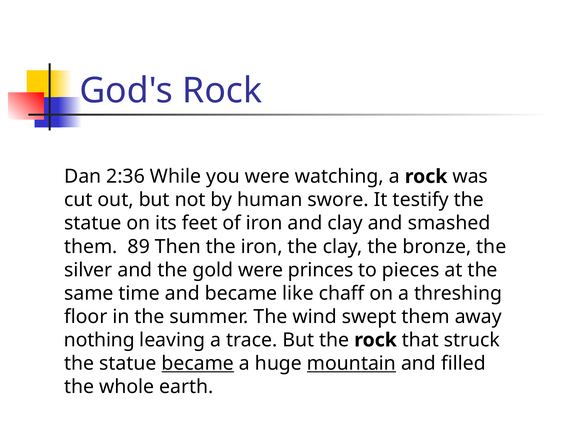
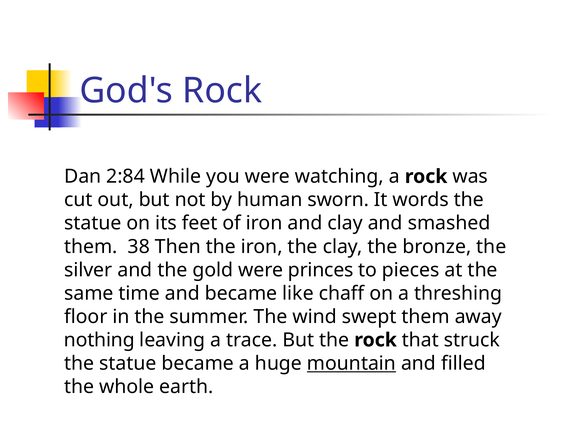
2:36: 2:36 -> 2:84
swore: swore -> sworn
testify: testify -> words
89: 89 -> 38
became at (198, 363) underline: present -> none
